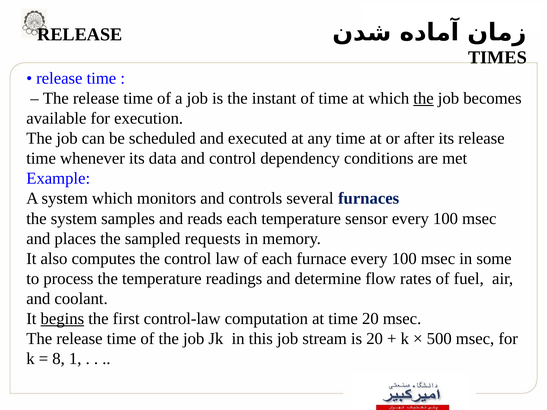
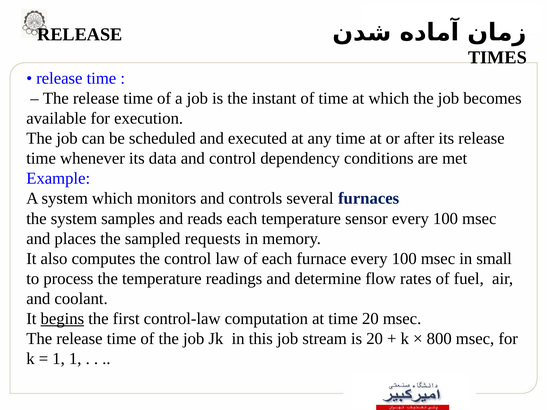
the at (423, 98) underline: present -> none
some: some -> small
500: 500 -> 800
8 at (59, 359): 8 -> 1
